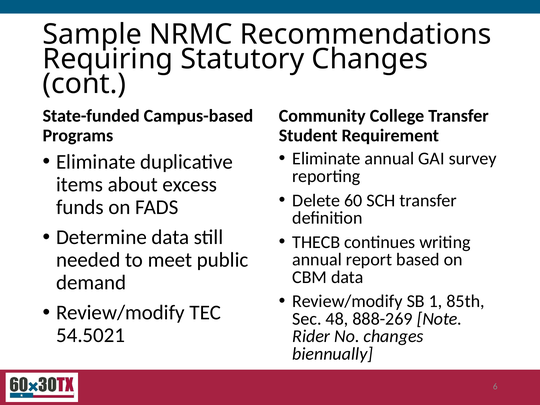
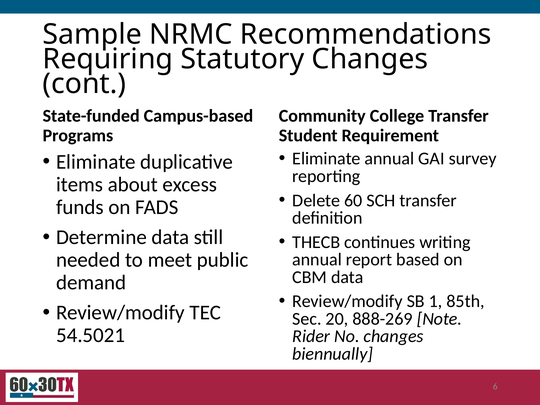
48: 48 -> 20
